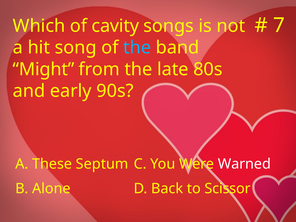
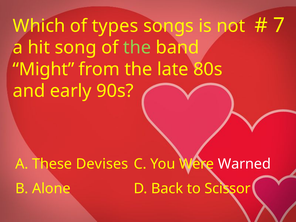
cavity: cavity -> types
the at (137, 48) colour: light blue -> light green
Septum: Septum -> Devises
